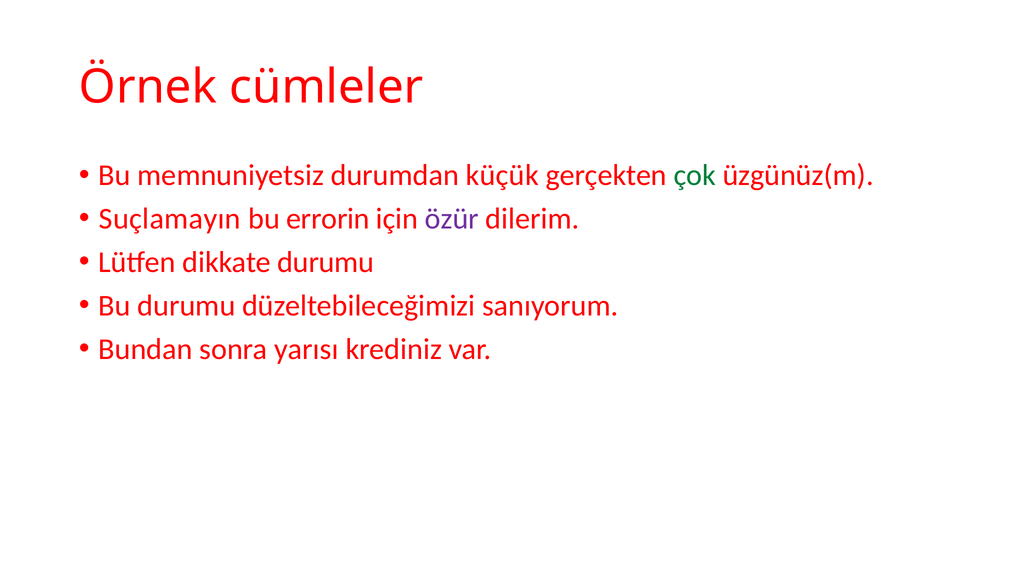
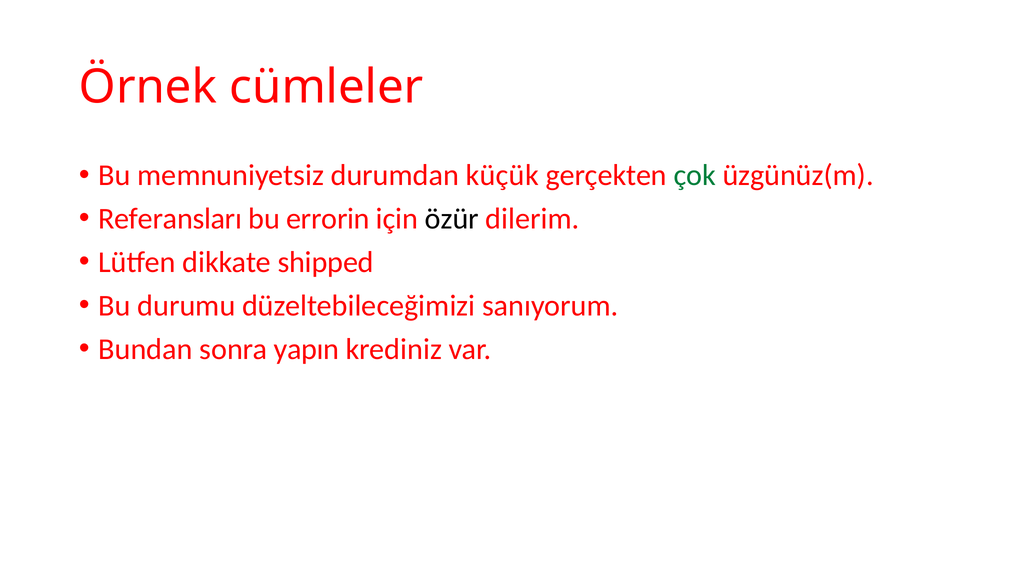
Suçlamayın: Suçlamayın -> Referansları
özür colour: purple -> black
dikkate durumu: durumu -> shipped
yarısı: yarısı -> yapın
